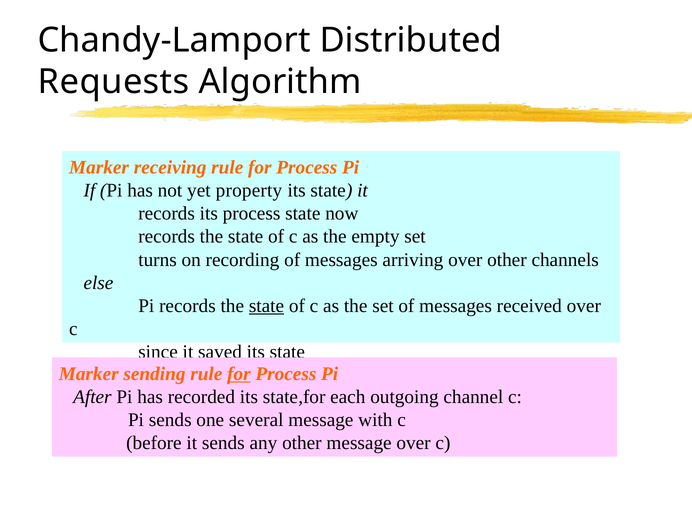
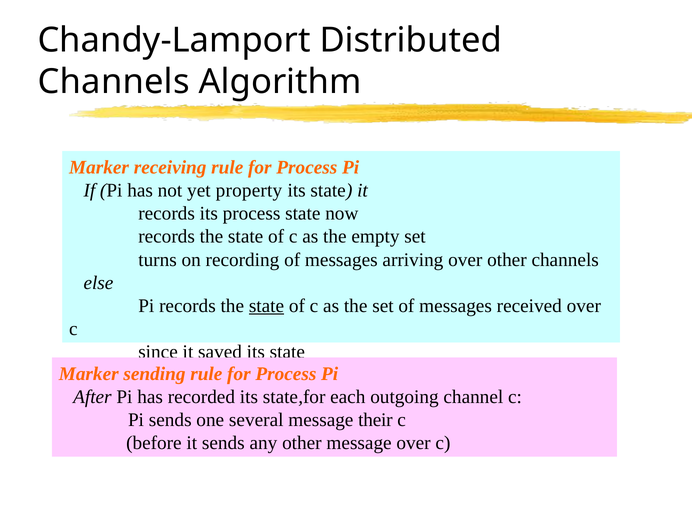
Requests at (114, 82): Requests -> Channels
for at (239, 374) underline: present -> none
with: with -> their
